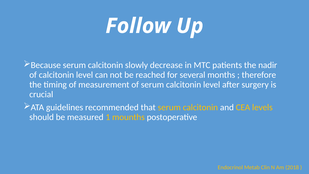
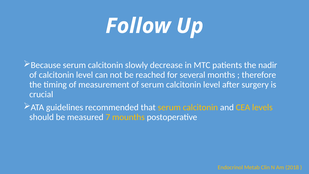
1: 1 -> 7
